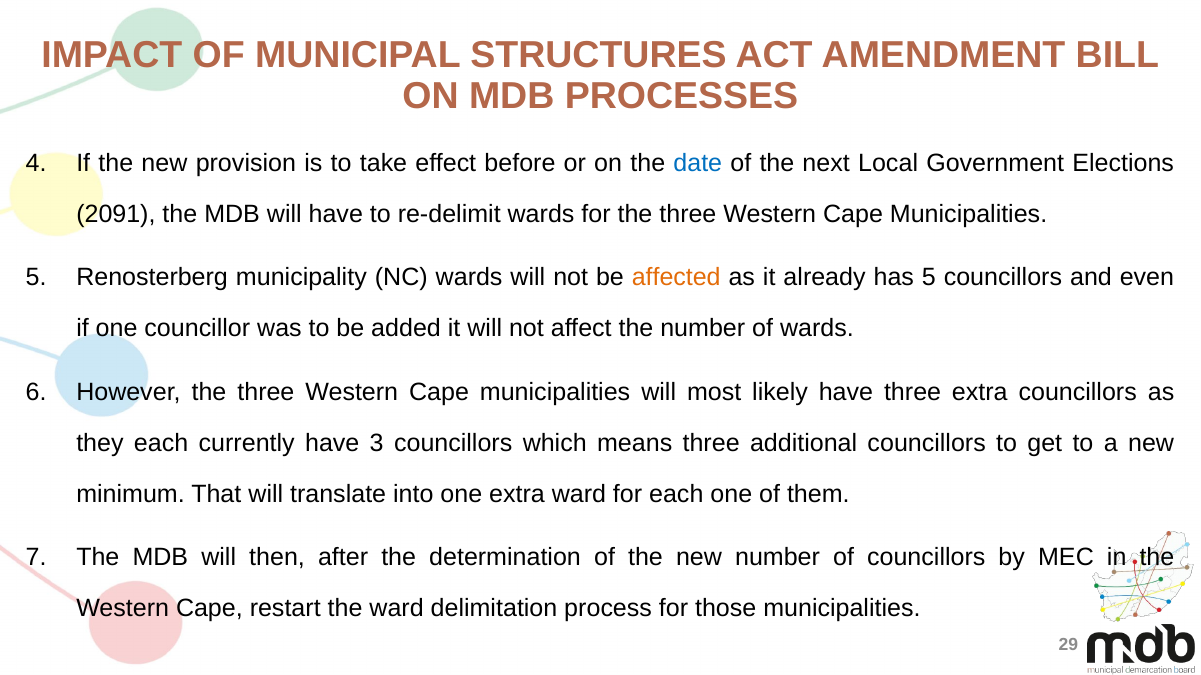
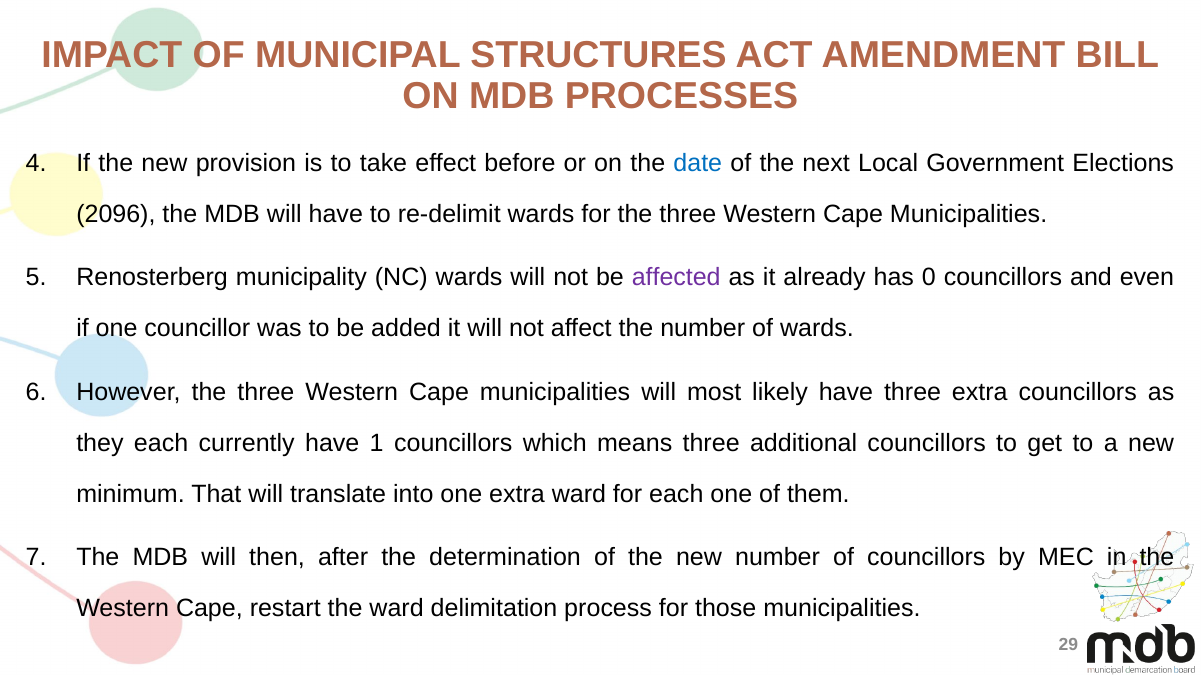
2091: 2091 -> 2096
affected colour: orange -> purple
has 5: 5 -> 0
3: 3 -> 1
